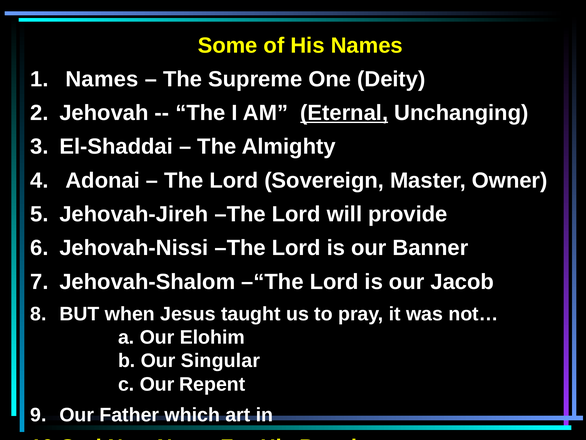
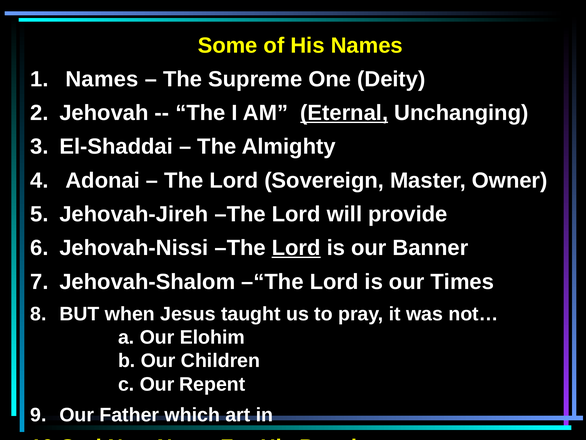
Lord at (296, 248) underline: none -> present
Jacob: Jacob -> Times
Singular: Singular -> Children
